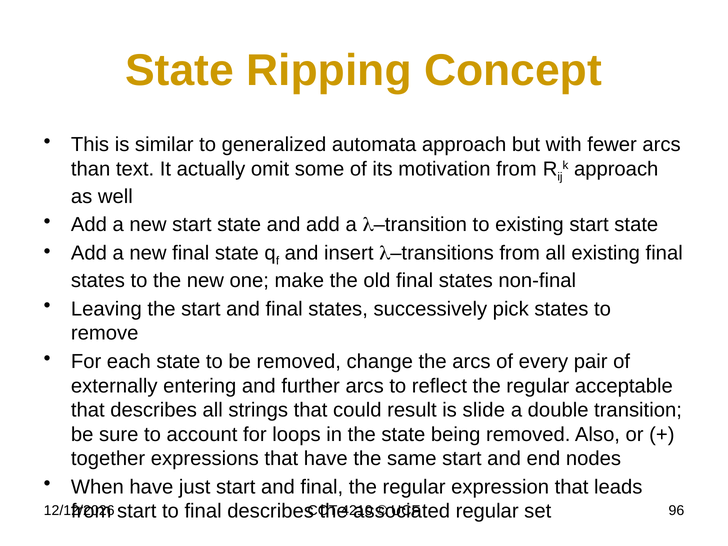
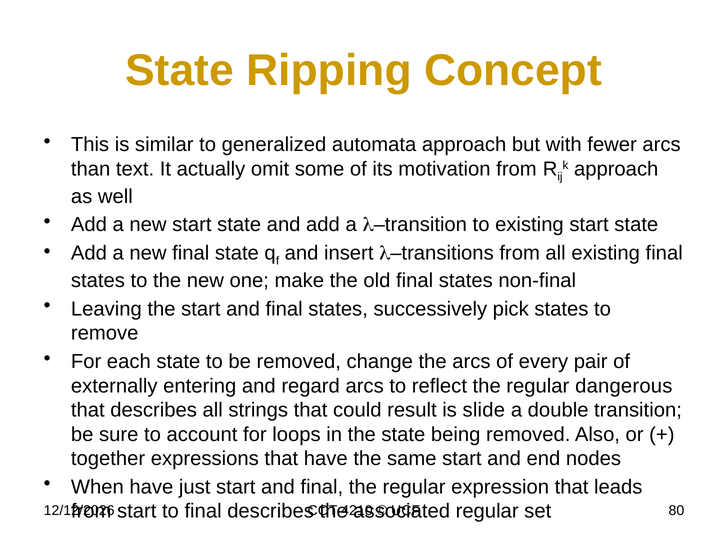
further: further -> regard
acceptable: acceptable -> dangerous
96: 96 -> 80
